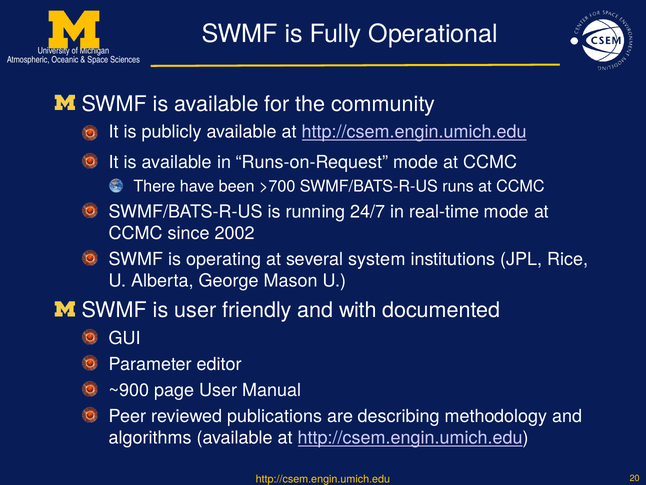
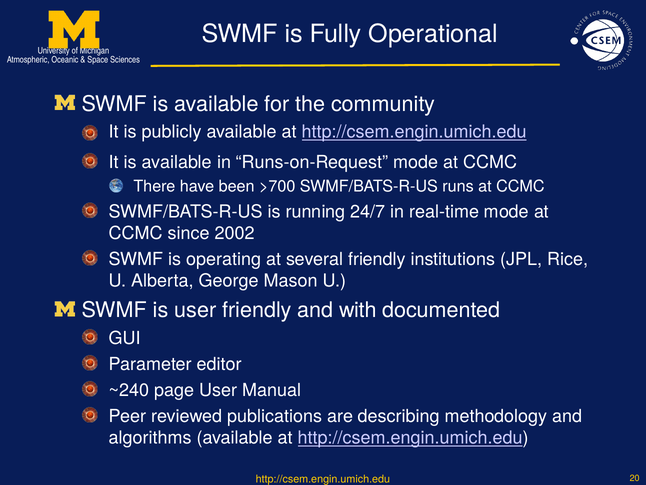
several system: system -> friendly
~900: ~900 -> ~240
